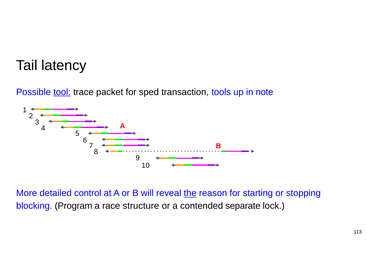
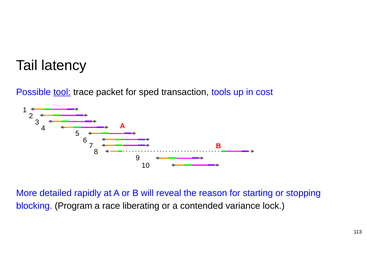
note: note -> cost
control: control -> rapidly
the underline: present -> none
structure: structure -> liberating
separate: separate -> variance
